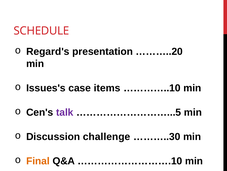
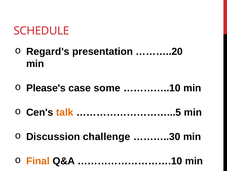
Issues's: Issues's -> Please's
items: items -> some
talk colour: purple -> orange
